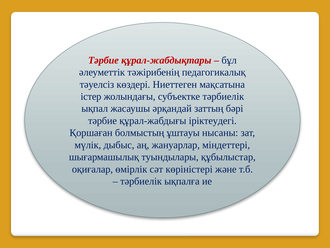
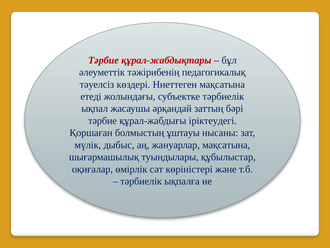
істер: істер -> етеді
жануарлар міндеттері: міндеттері -> мақсатына
